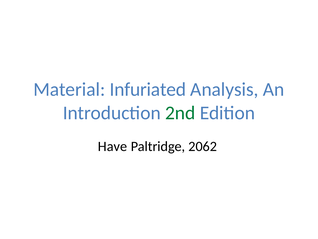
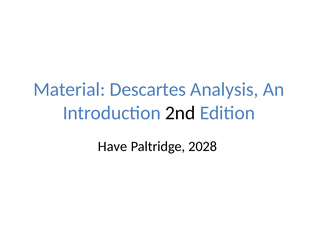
Infuriated: Infuriated -> Descartes
2nd colour: green -> black
2062: 2062 -> 2028
